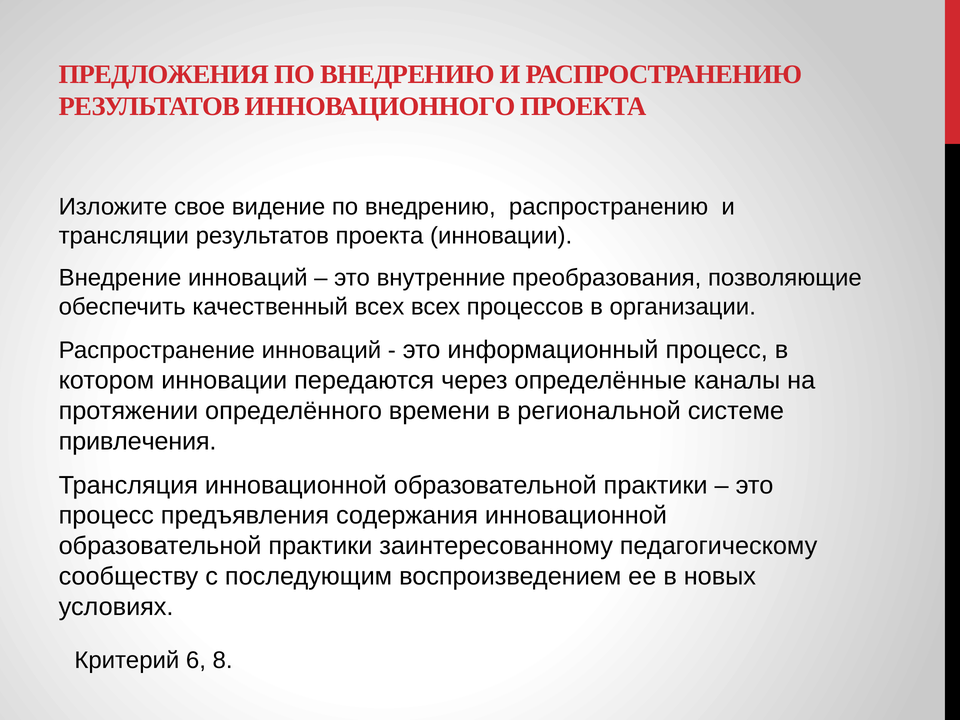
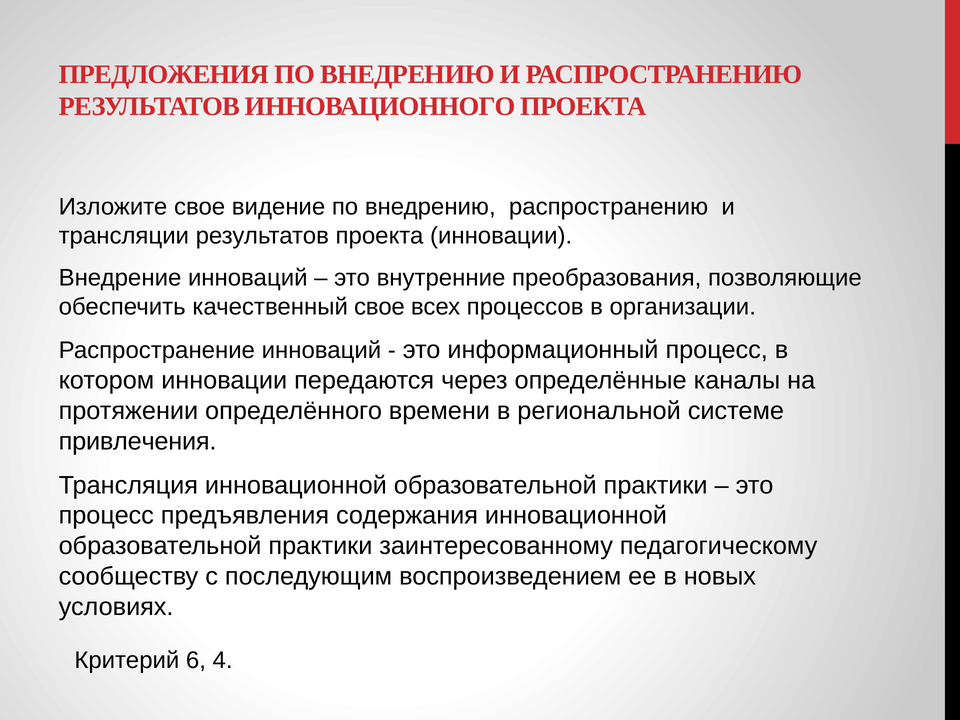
качественный всех: всех -> свое
8: 8 -> 4
